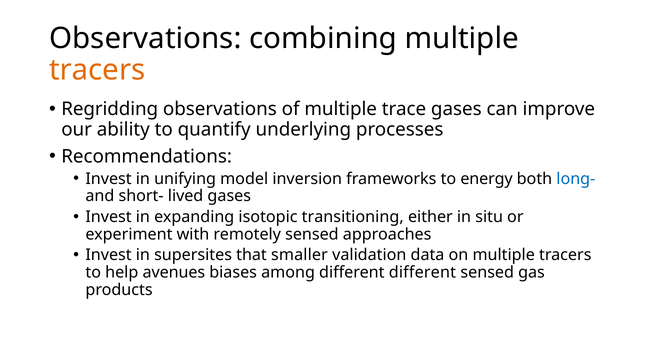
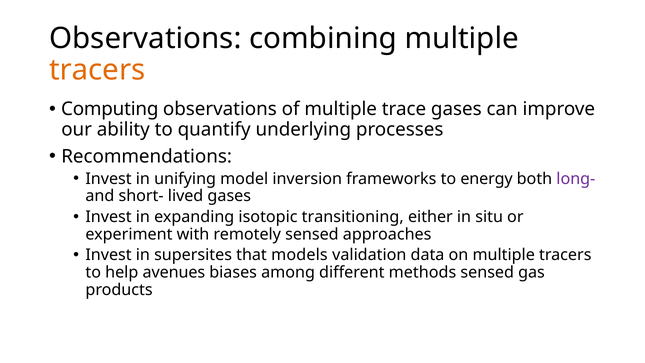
Regridding: Regridding -> Computing
long- colour: blue -> purple
smaller: smaller -> models
different different: different -> methods
